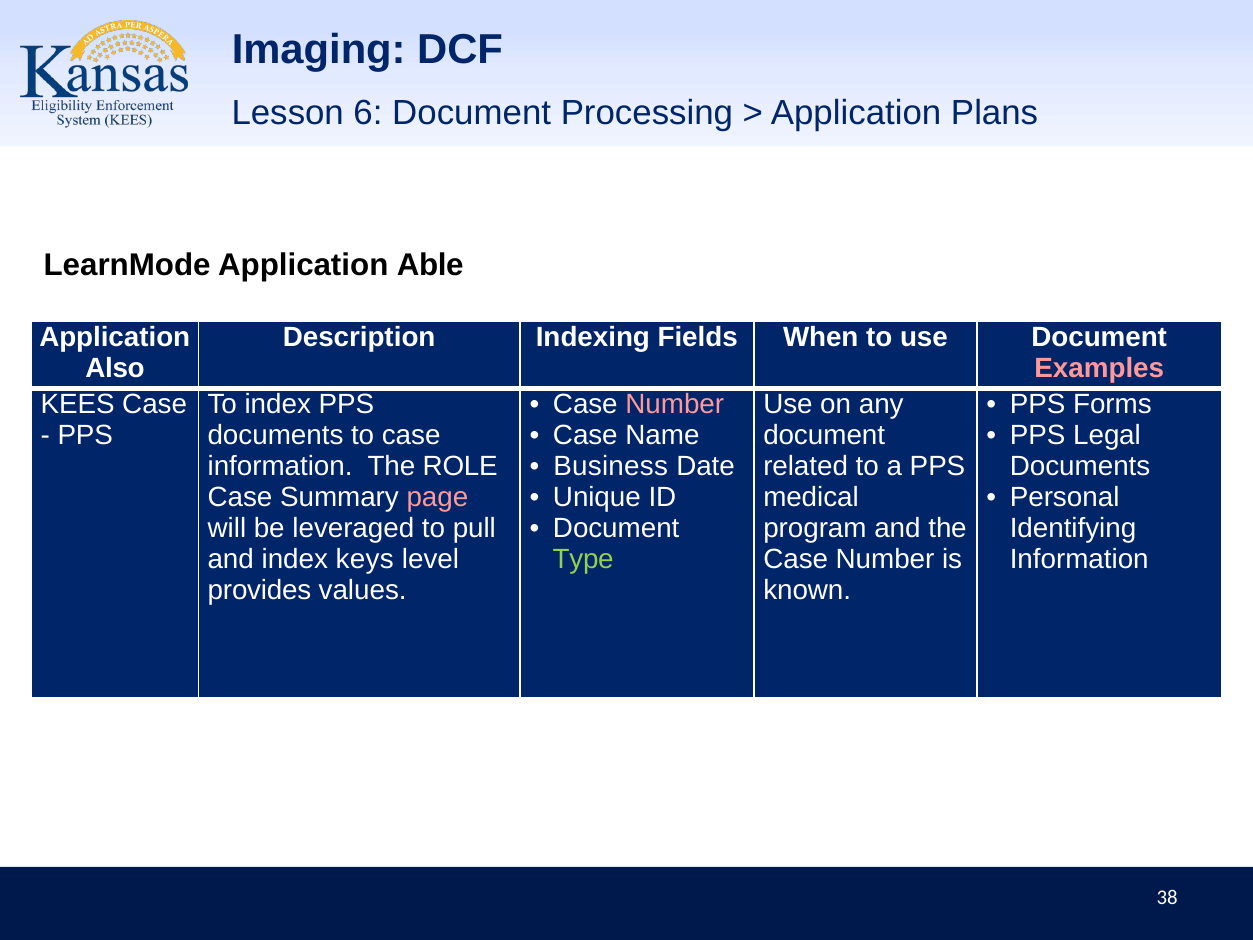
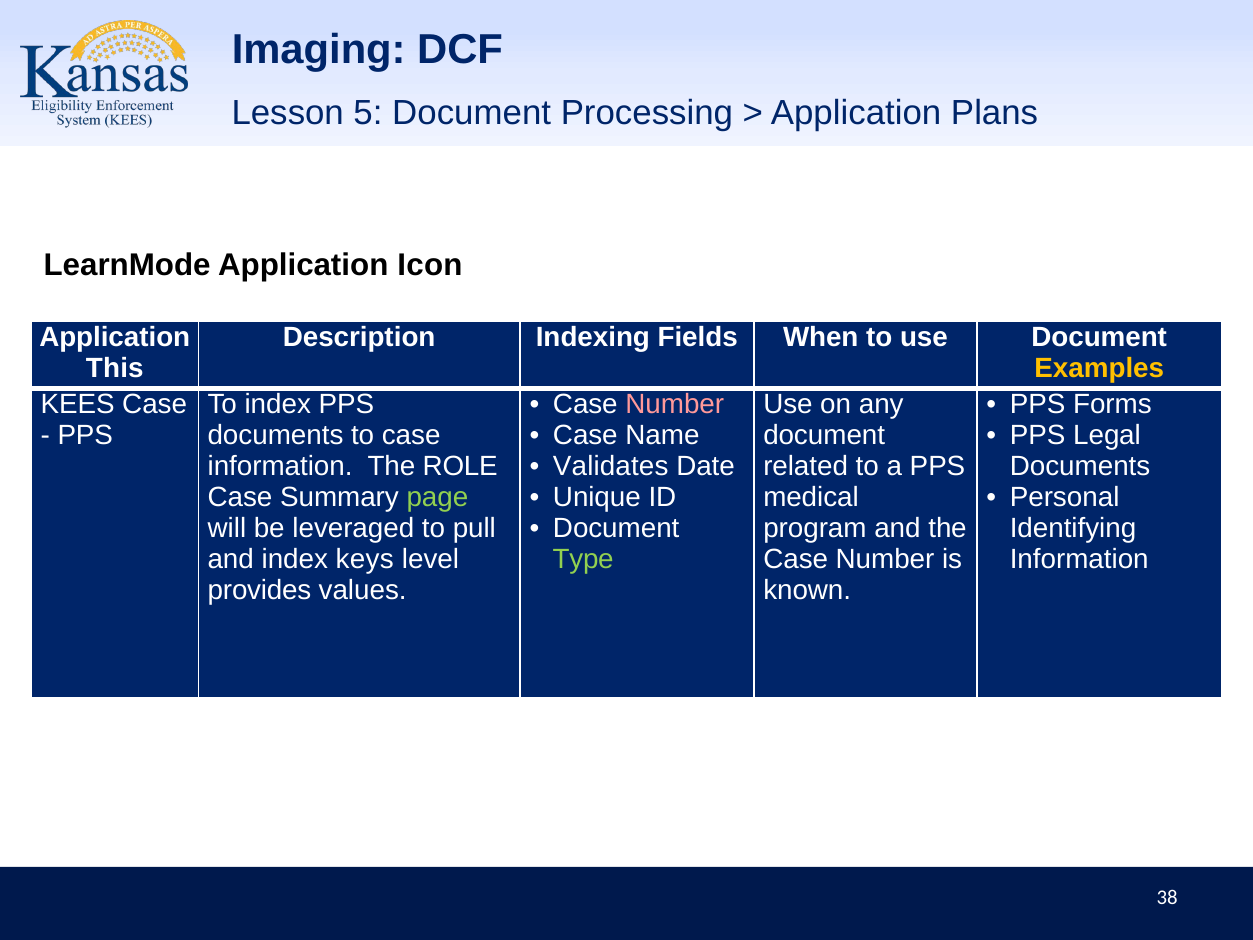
6: 6 -> 5
Able: Able -> Icon
Also: Also -> This
Examples colour: pink -> yellow
Business: Business -> Validates
page colour: pink -> light green
